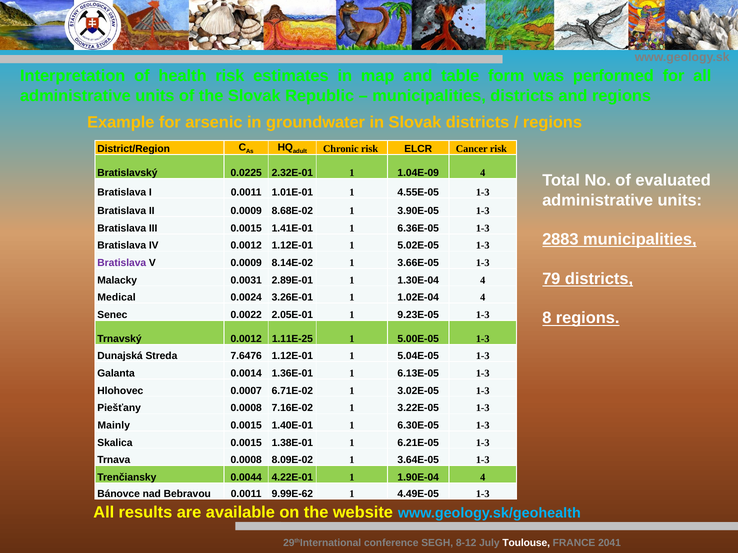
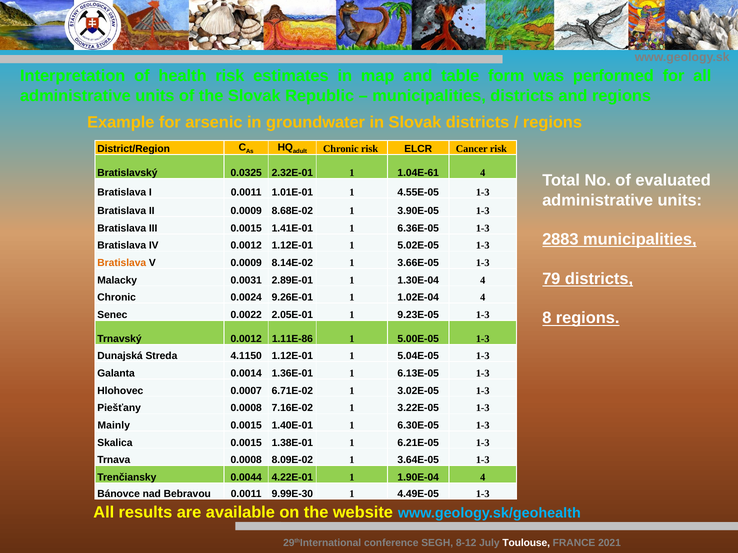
0.0225: 0.0225 -> 0.0325
1.04E-09: 1.04E-09 -> 1.04E-61
Bratislava at (122, 263) colour: purple -> orange
Medical at (117, 298): Medical -> Chronic
3.26E-01: 3.26E-01 -> 9.26E-01
1.11E-25: 1.11E-25 -> 1.11E-86
7.6476: 7.6476 -> 4.1150
9.99E-62: 9.99E-62 -> 9.99E-30
2041: 2041 -> 2021
